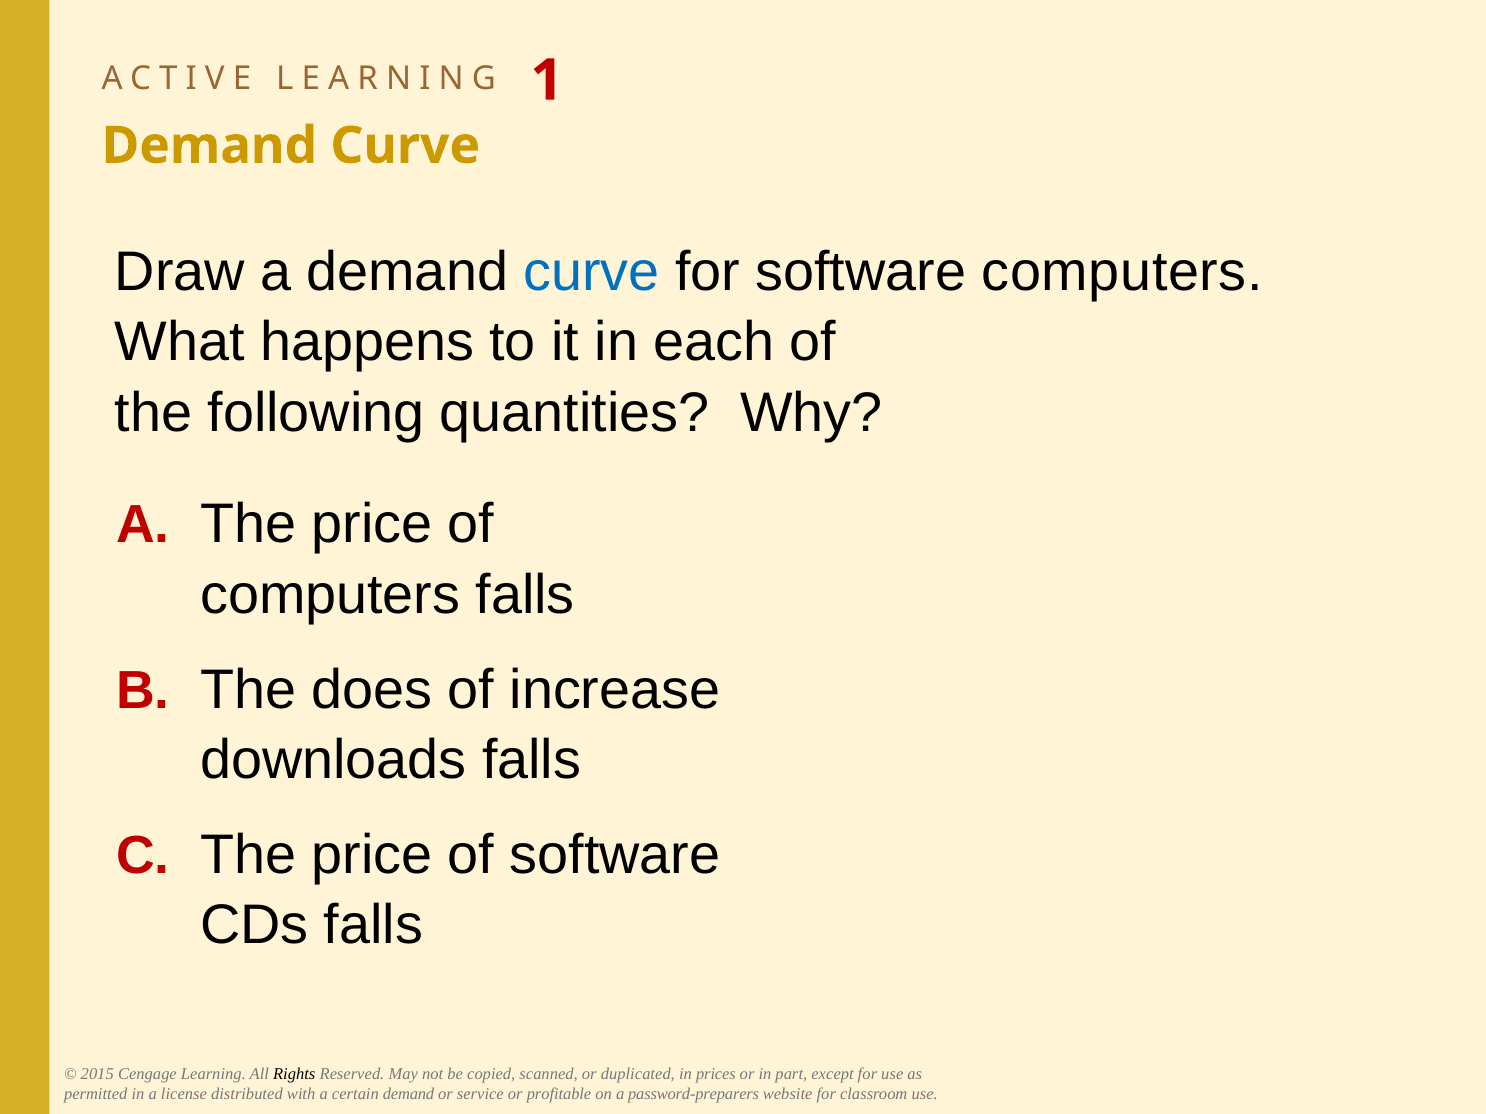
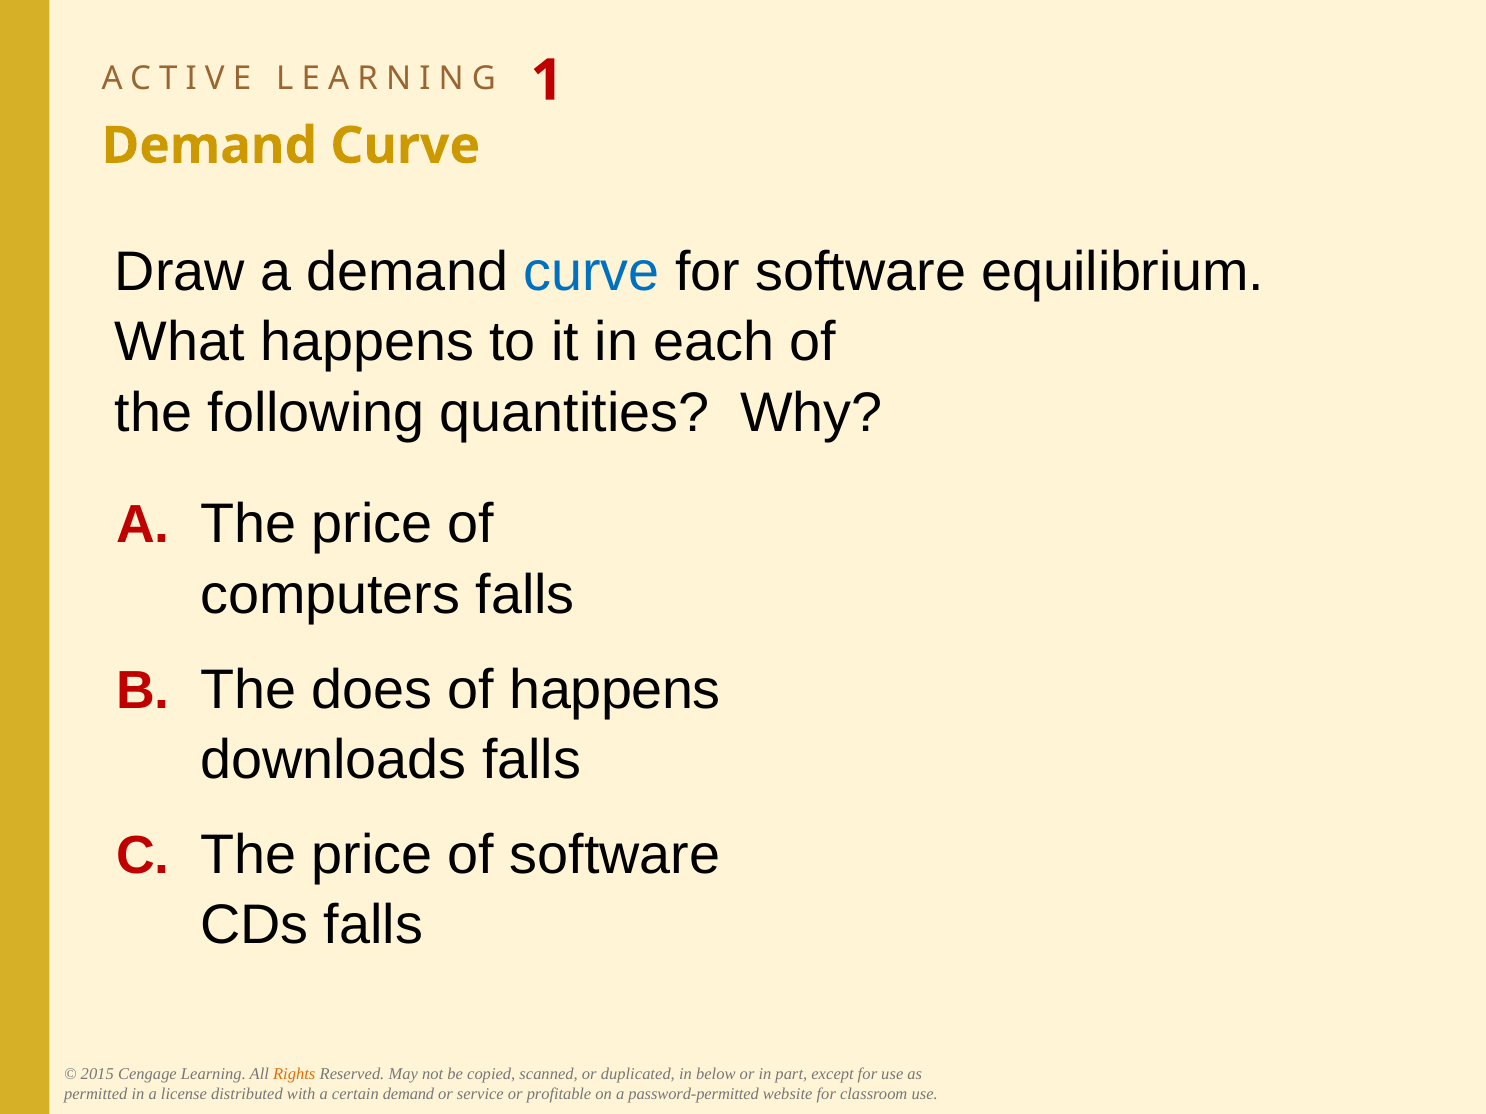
software computers: computers -> equilibrium
of increase: increase -> happens
Rights colour: black -> orange
prices: prices -> below
password-preparers: password-preparers -> password-permitted
